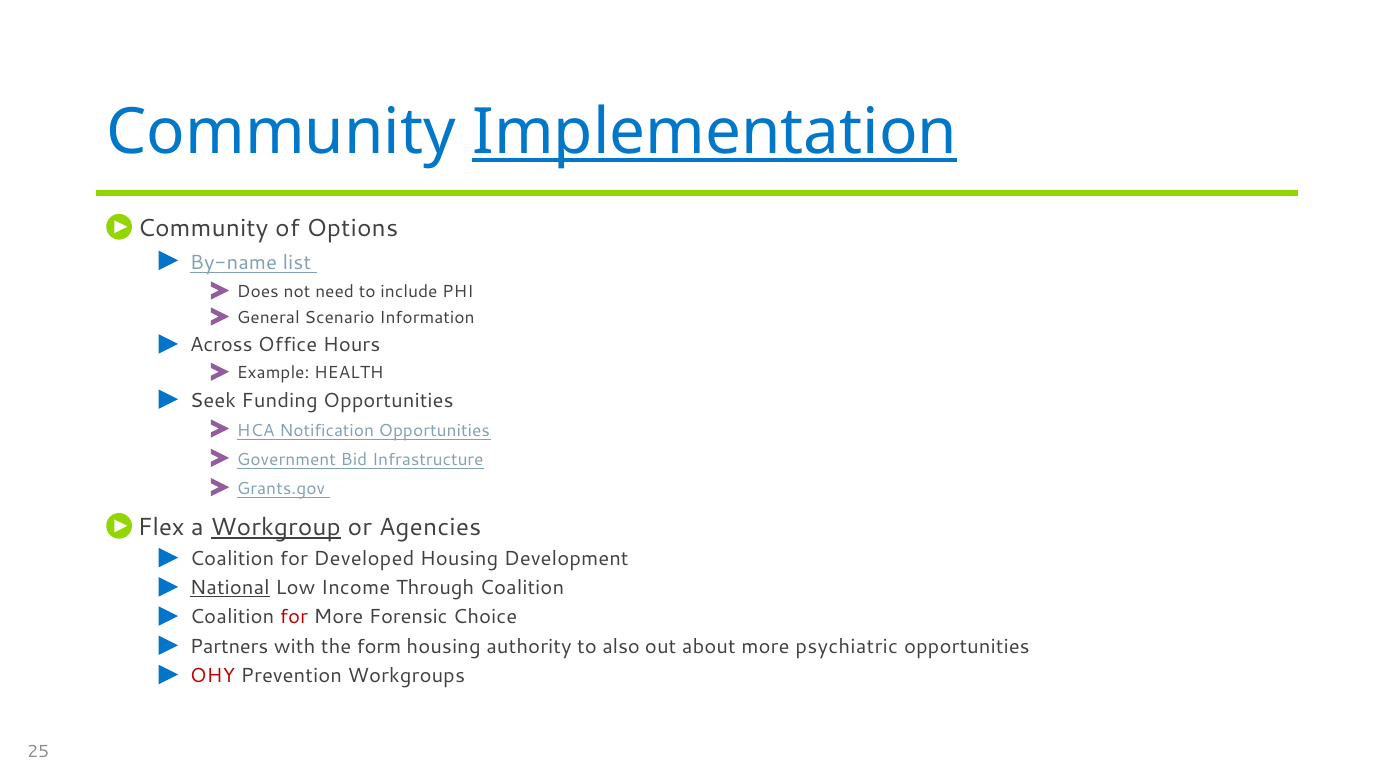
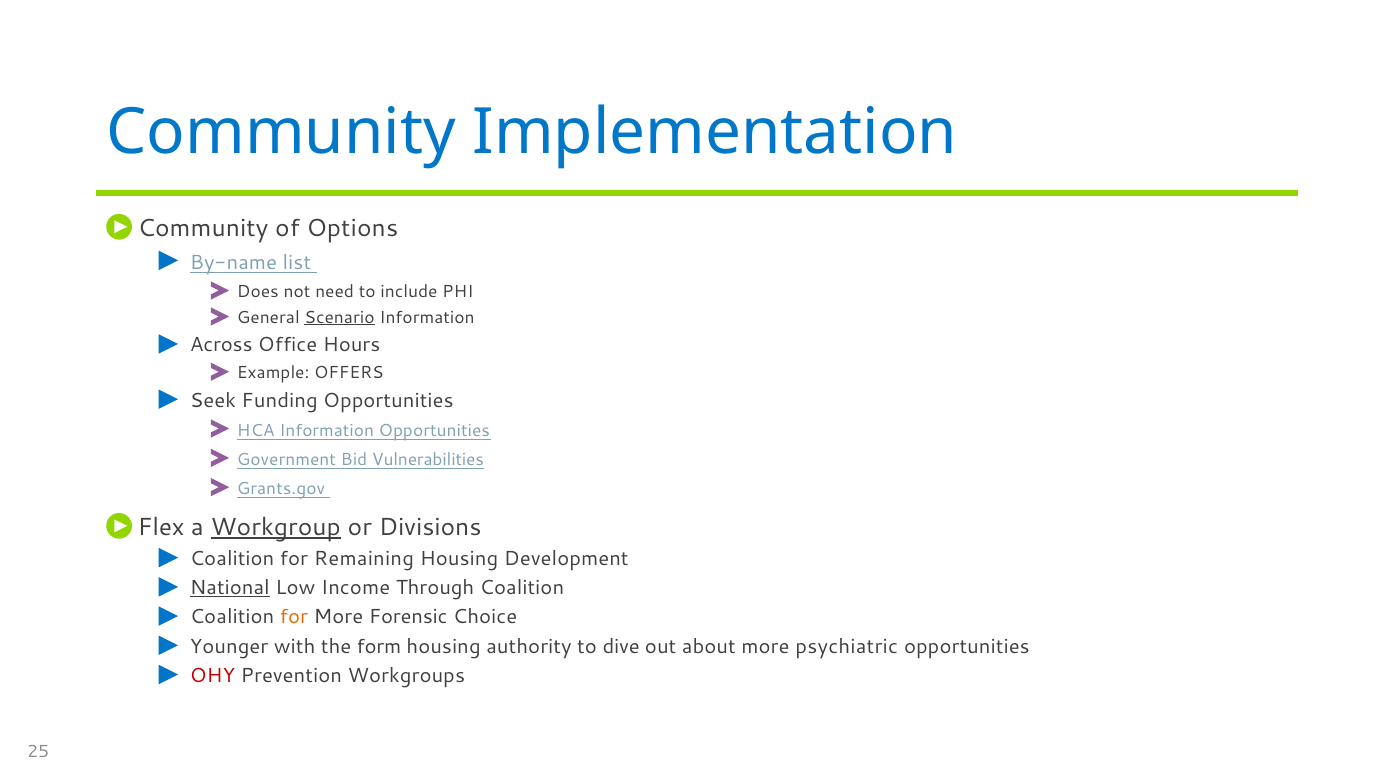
Implementation underline: present -> none
Scenario underline: none -> present
HEALTH: HEALTH -> OFFERS
HCA Notification: Notification -> Information
Infrastructure: Infrastructure -> Vulnerabilities
Agencies: Agencies -> Divisions
Developed: Developed -> Remaining
for at (294, 617) colour: red -> orange
Partners: Partners -> Younger
also: also -> dive
